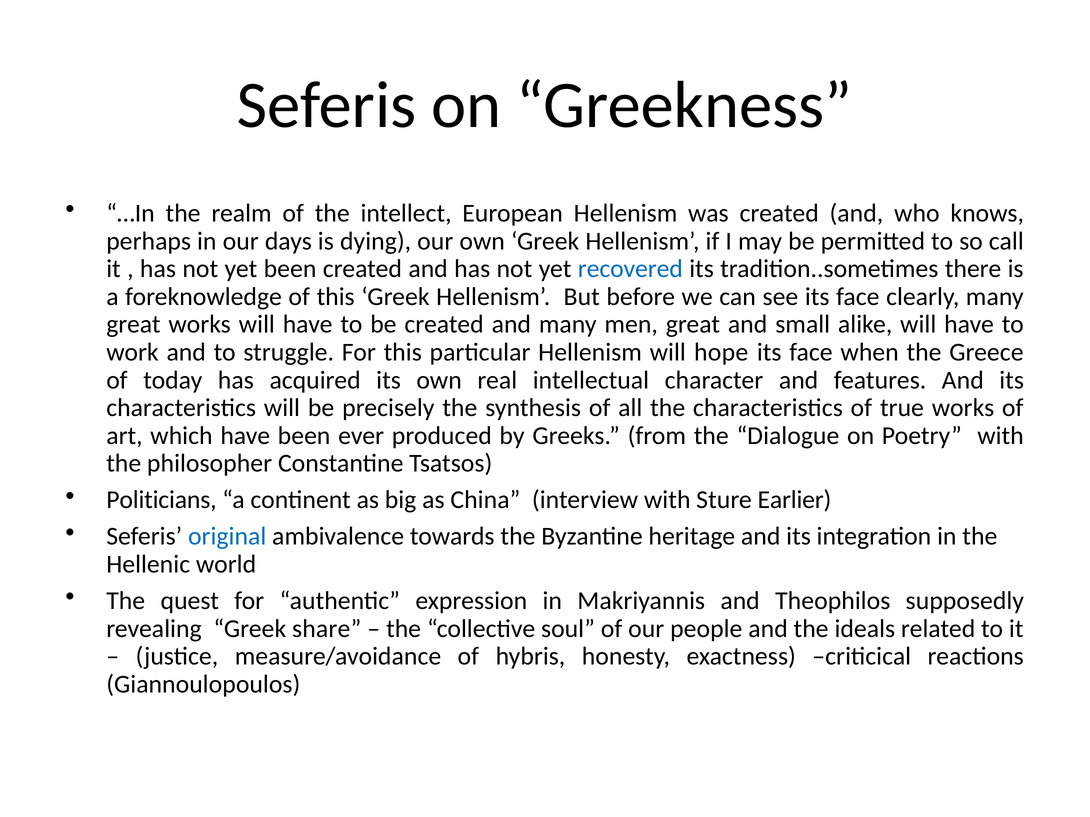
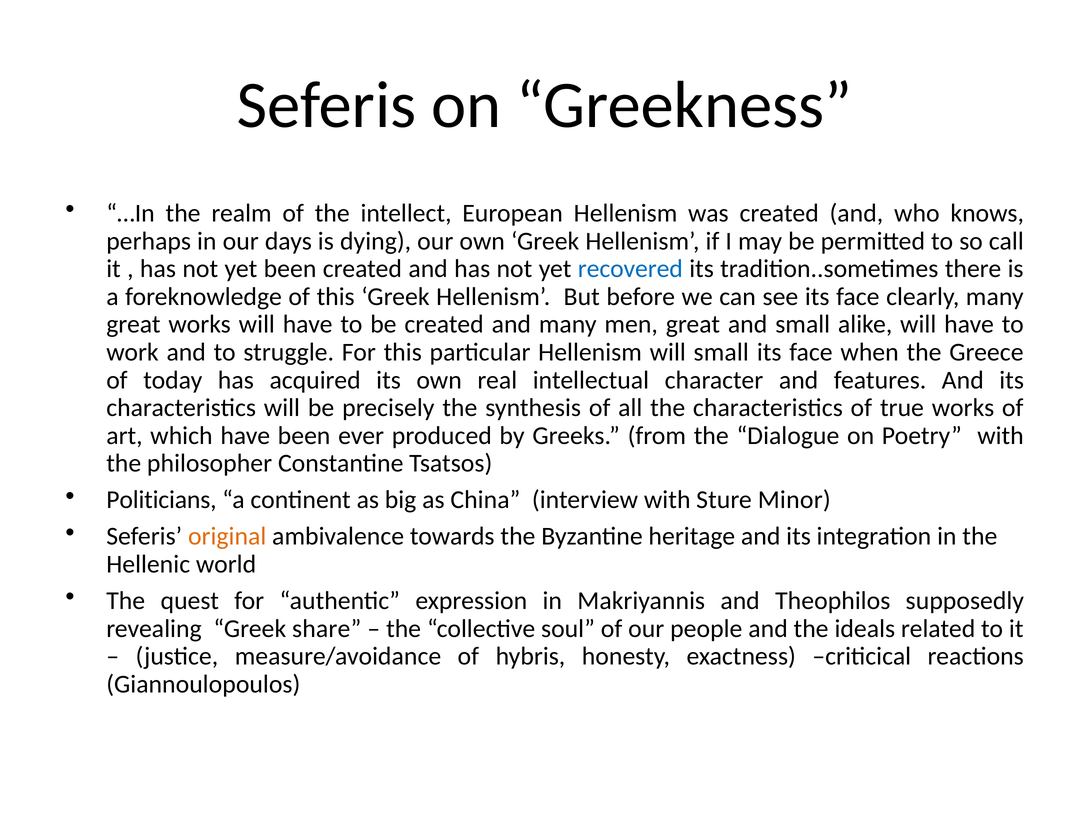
will hope: hope -> small
Earlier: Earlier -> Minor
original colour: blue -> orange
